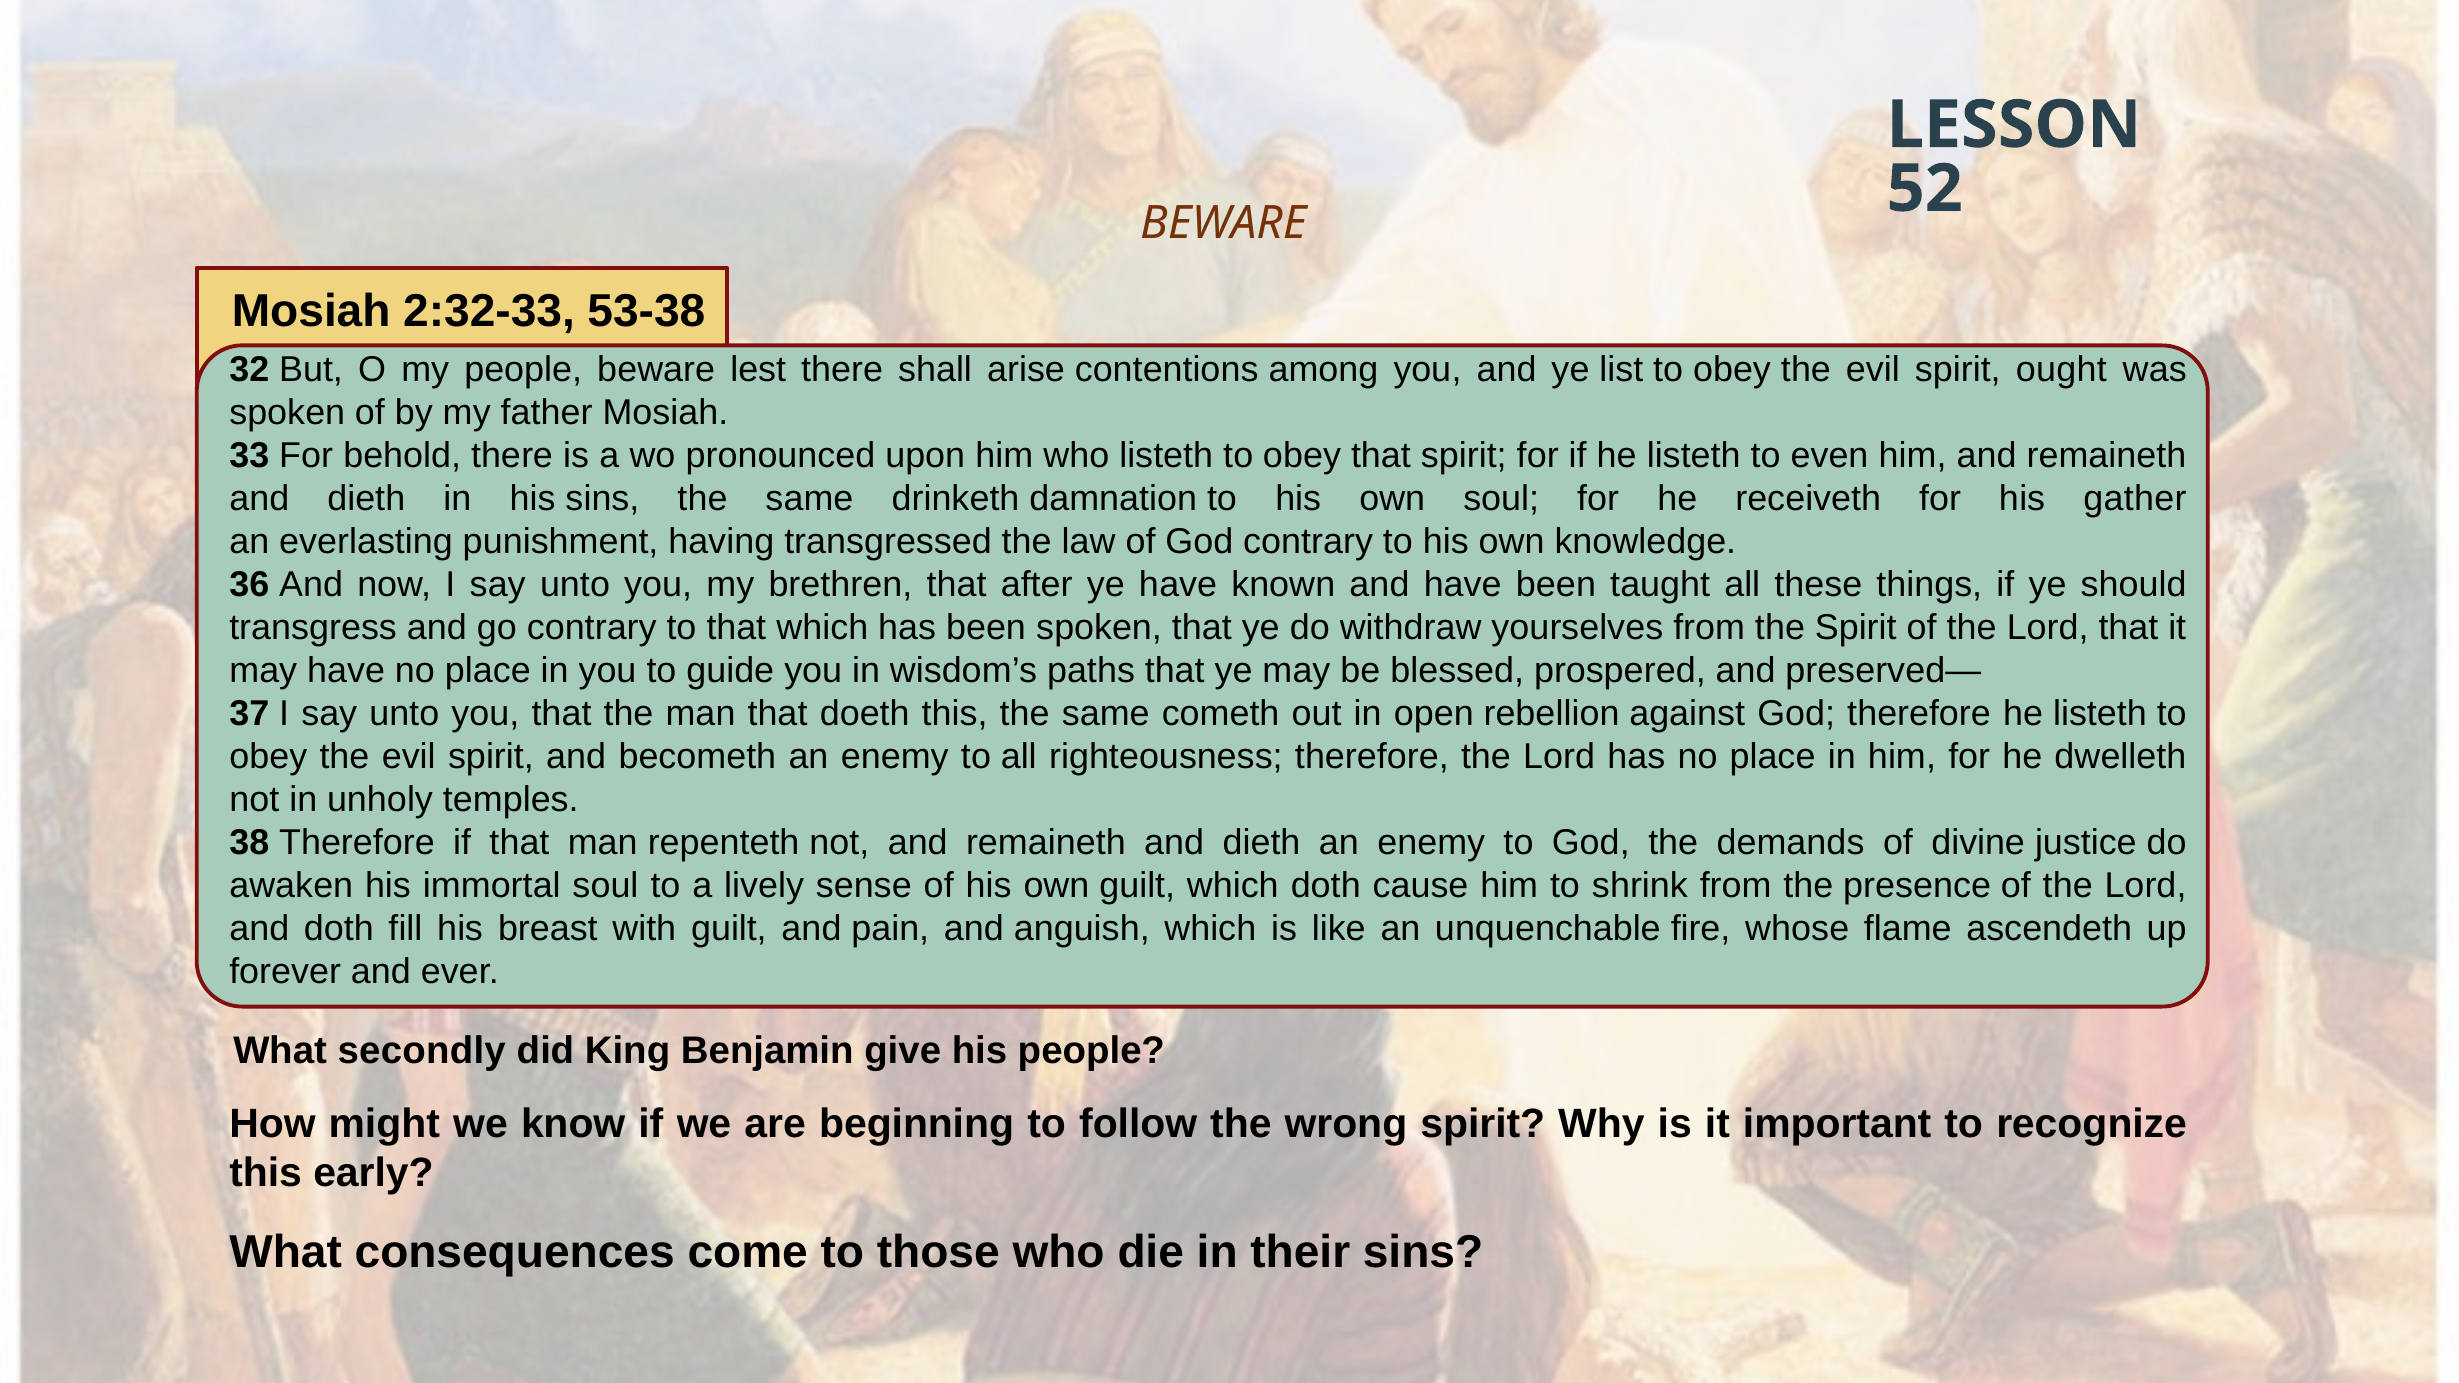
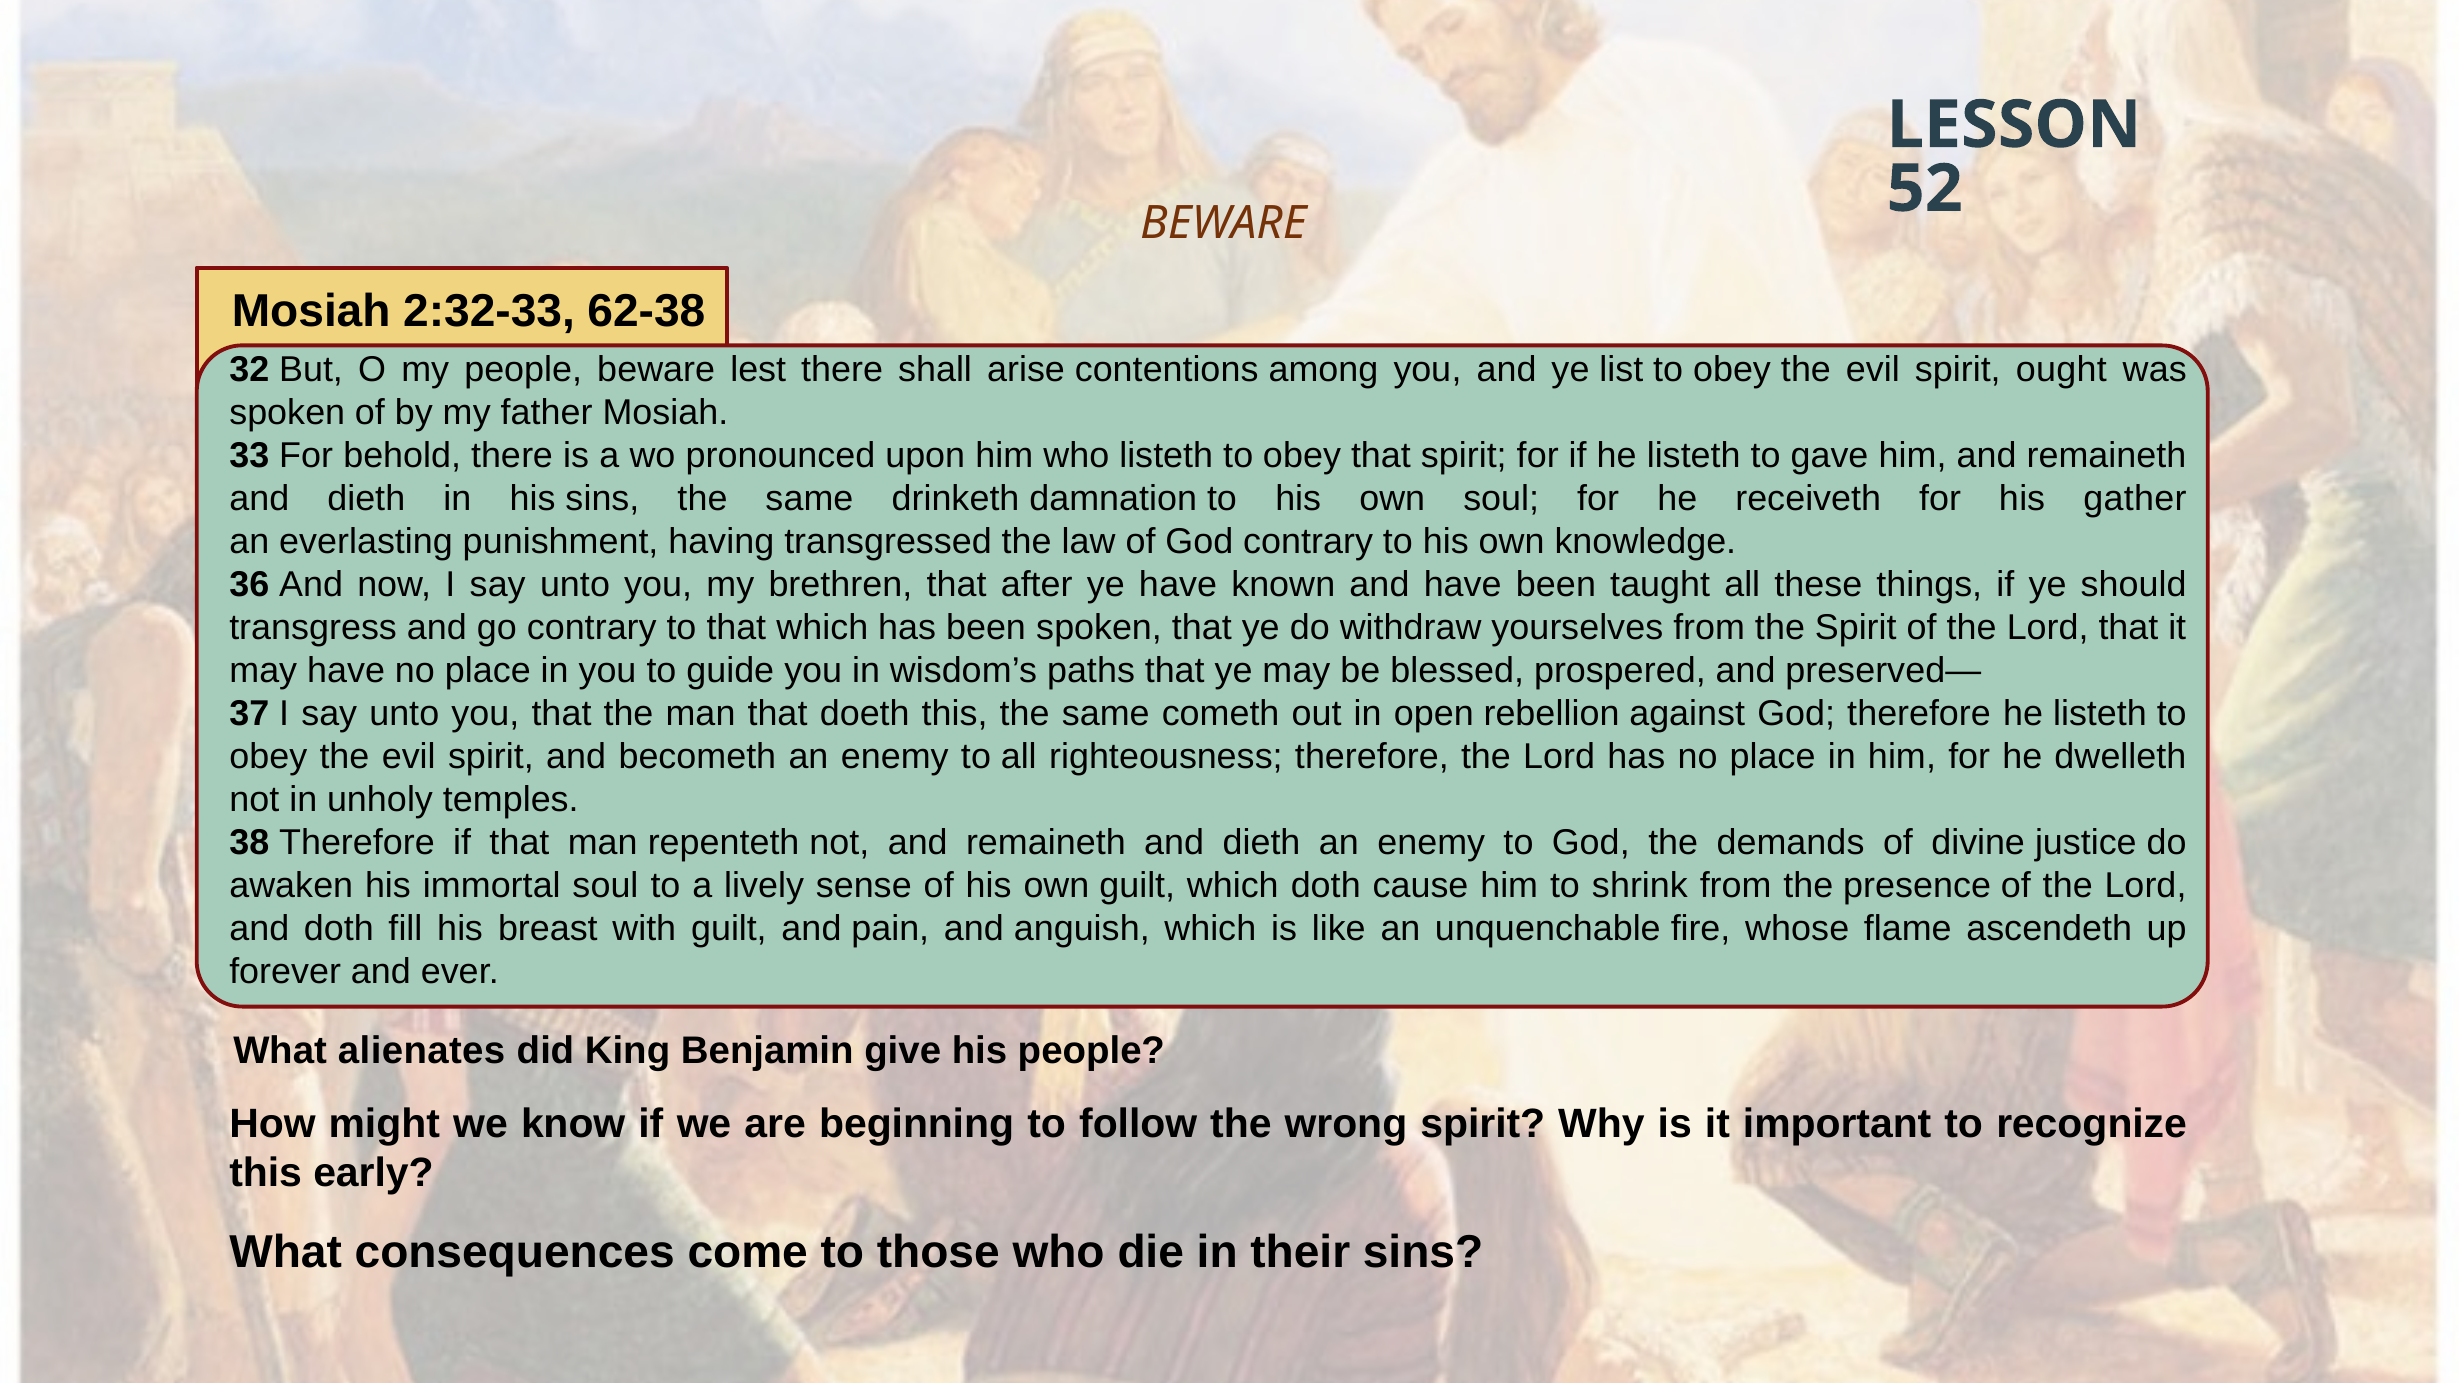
53-38: 53-38 -> 62-38
even: even -> gave
secondly: secondly -> alienates
